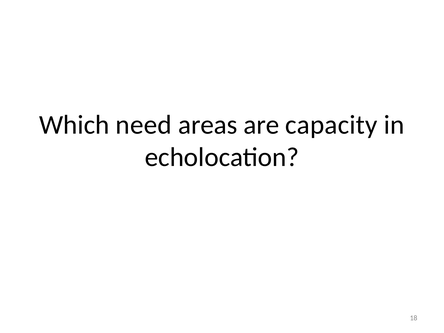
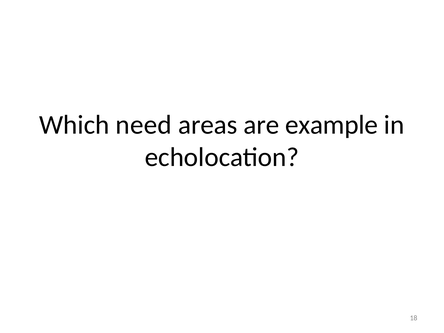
capacity: capacity -> example
